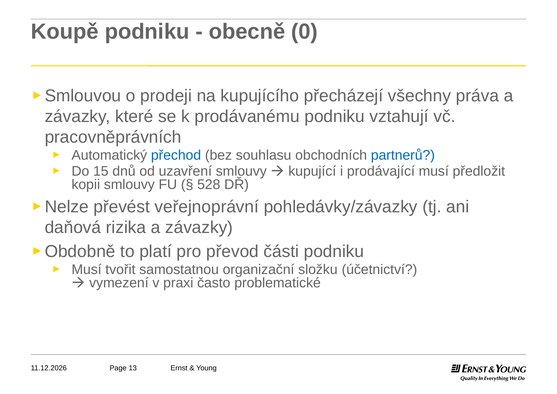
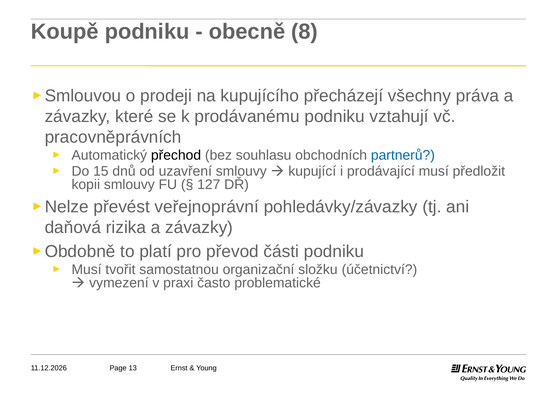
0: 0 -> 8
přechod colour: blue -> black
528: 528 -> 127
